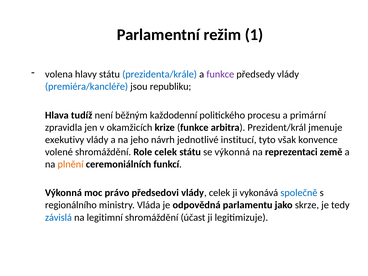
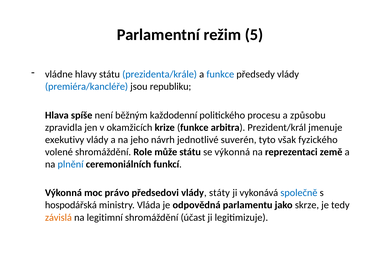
1: 1 -> 5
volena: volena -> vládne
funkce at (220, 74) colour: purple -> blue
tudíž: tudíž -> spíše
primární: primární -> způsobu
institucí: institucí -> suverén
konvence: konvence -> fyzického
Role celek: celek -> může
plnění colour: orange -> blue
vlády celek: celek -> státy
regionálního: regionálního -> hospodářská
závislá colour: blue -> orange
